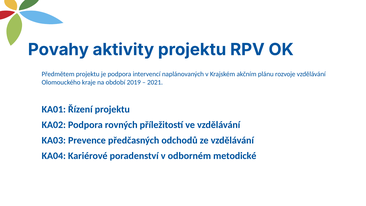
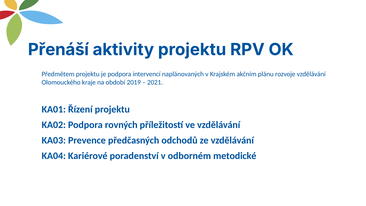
Povahy: Povahy -> Přenáší
